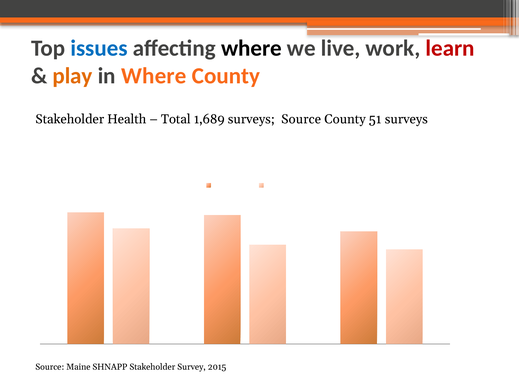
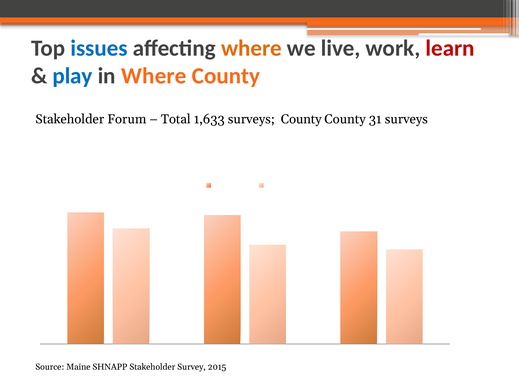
where at (251, 48) colour: black -> orange
play colour: orange -> blue
Health: Health -> Forum
1,689: 1,689 -> 1,633
Source at (301, 119): Source -> County
51: 51 -> 31
